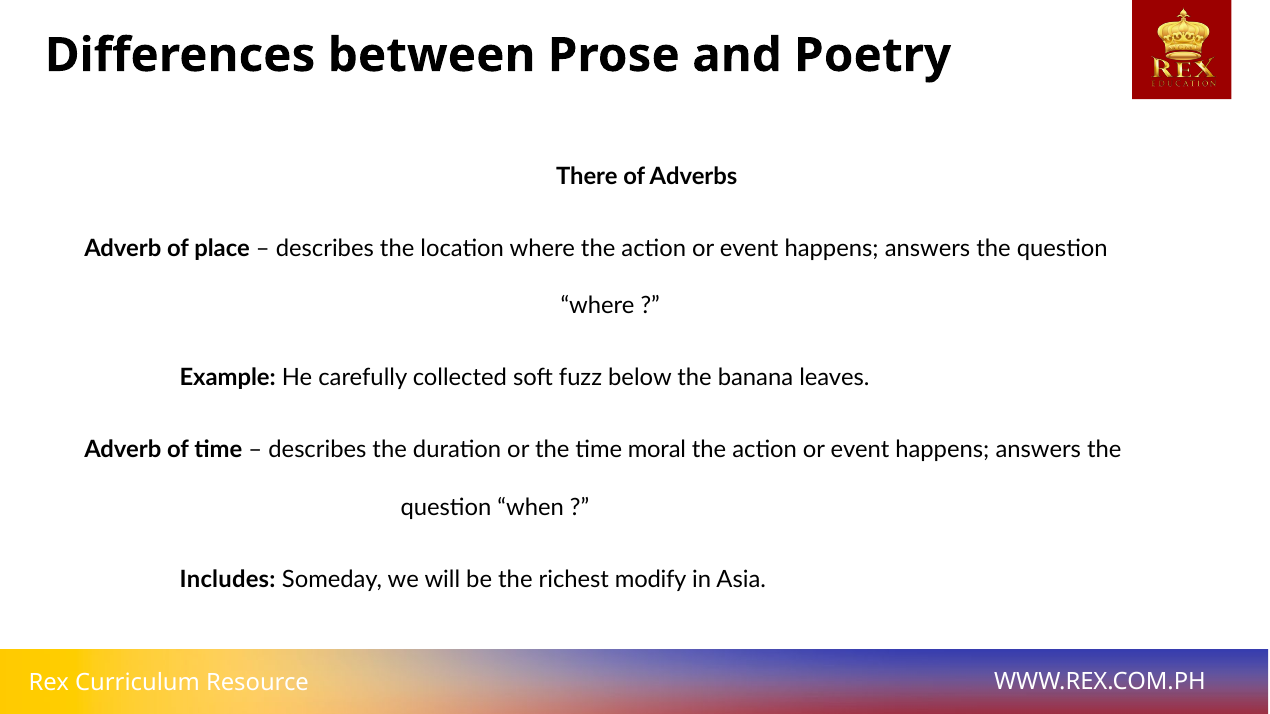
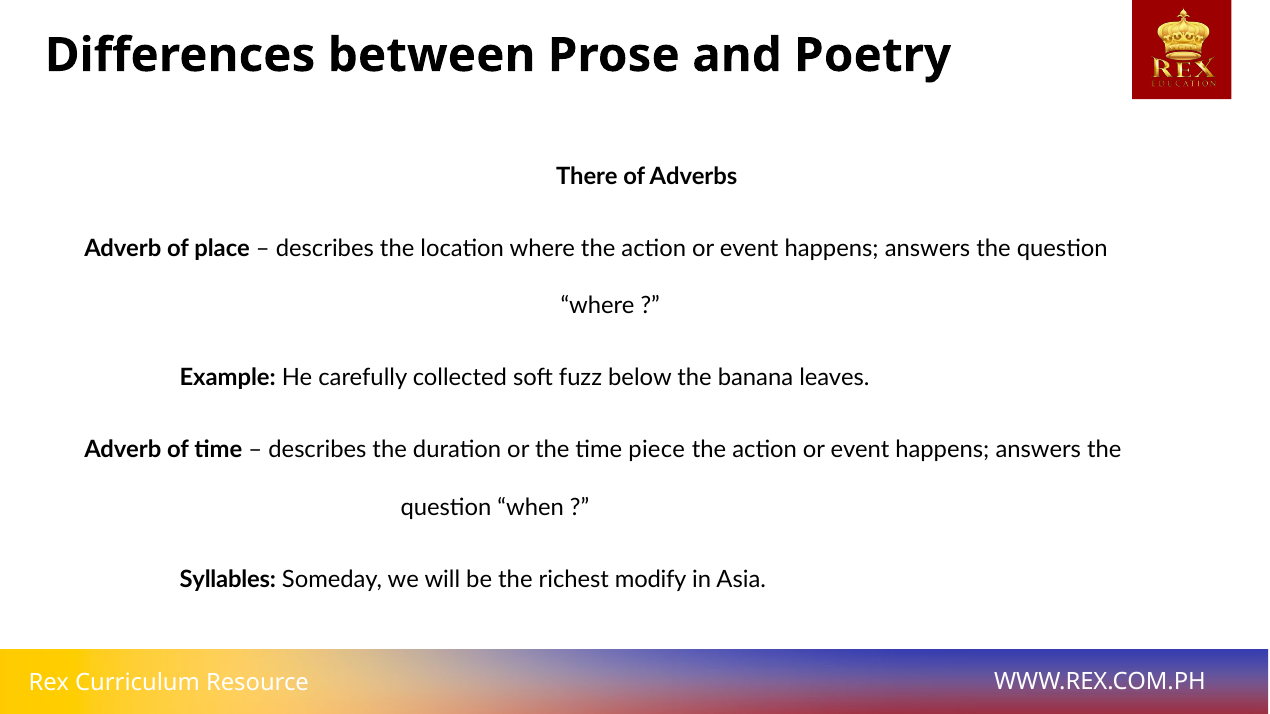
moral: moral -> piece
Includes: Includes -> Syllables
